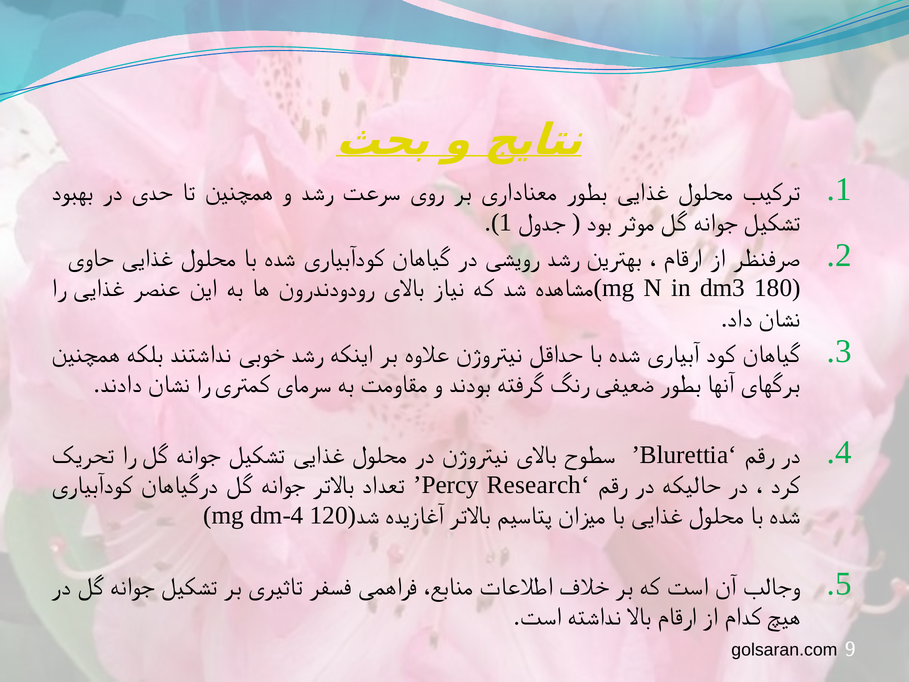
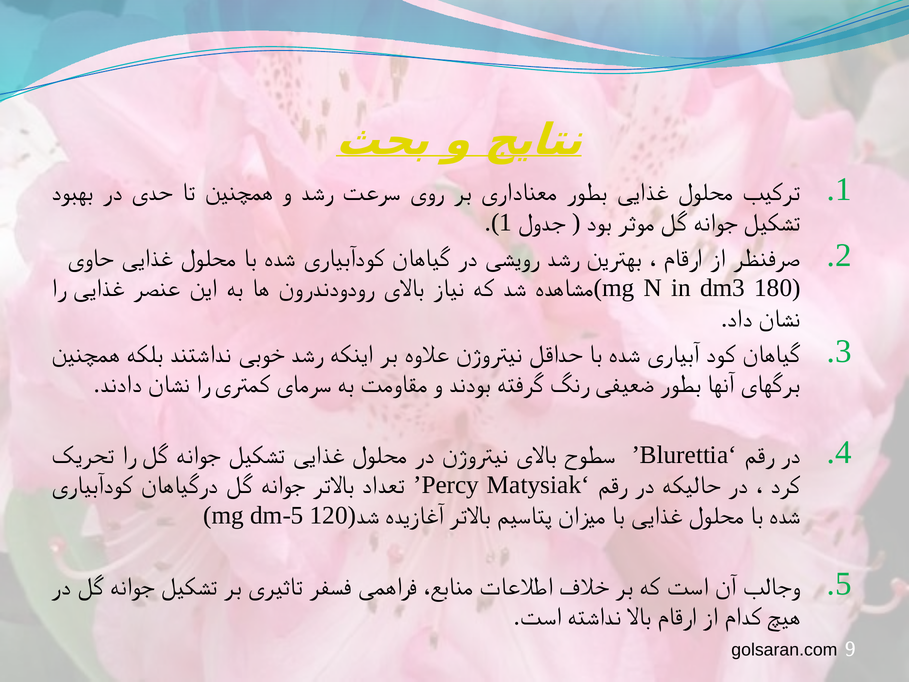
Research: Research -> Matysiak
dm-4: dm-4 -> dm-5
